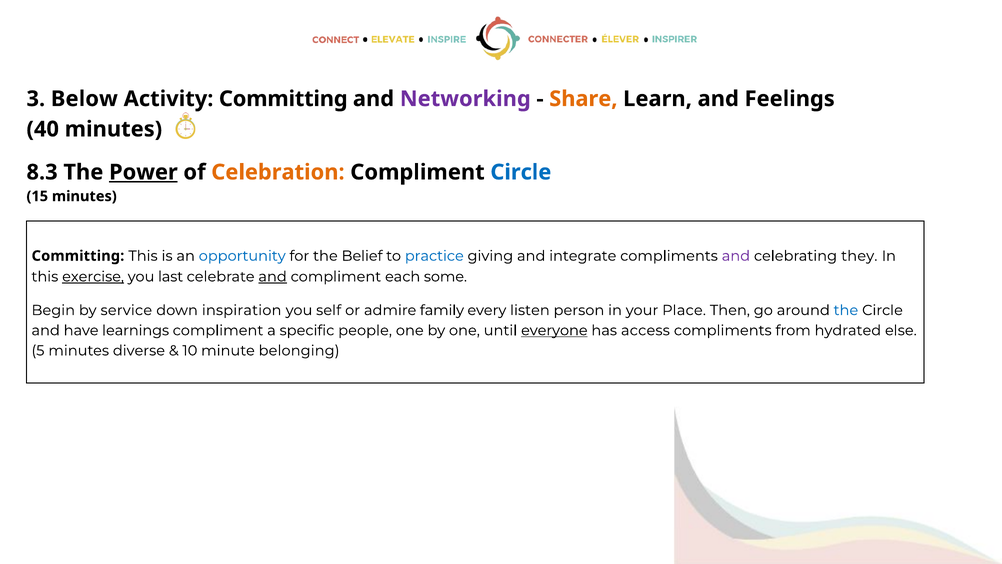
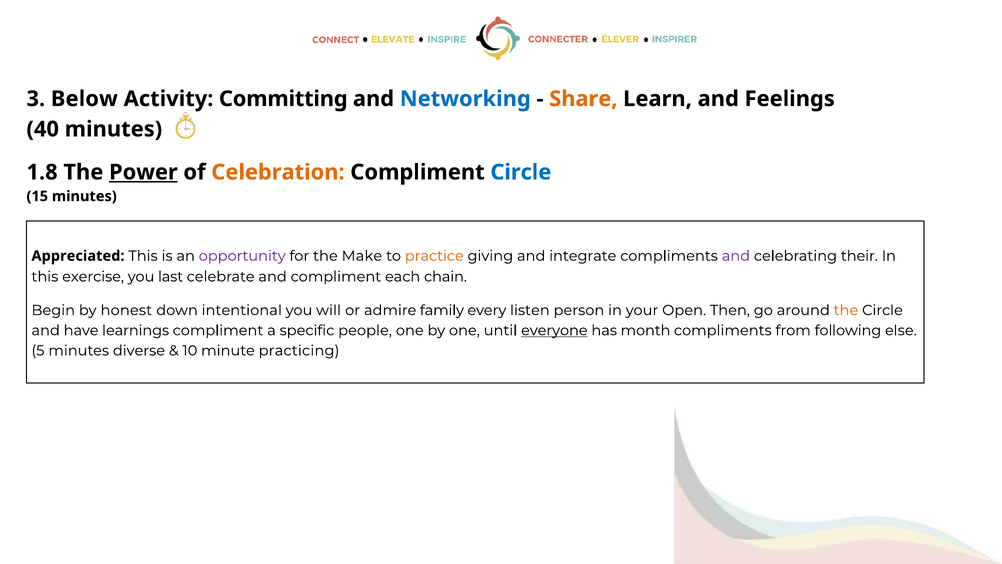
Networking colour: purple -> blue
8.3: 8.3 -> 1.8
Committing at (78, 256): Committing -> Appreciated
opportunity colour: blue -> purple
Belief: Belief -> Make
practice colour: blue -> orange
they: they -> their
exercise underline: present -> none
and at (273, 276) underline: present -> none
some: some -> chain
service: service -> honest
inspiration: inspiration -> intentional
self: self -> will
Place: Place -> Open
the at (846, 310) colour: blue -> orange
access: access -> month
hydrated: hydrated -> following
belonging: belonging -> practicing
